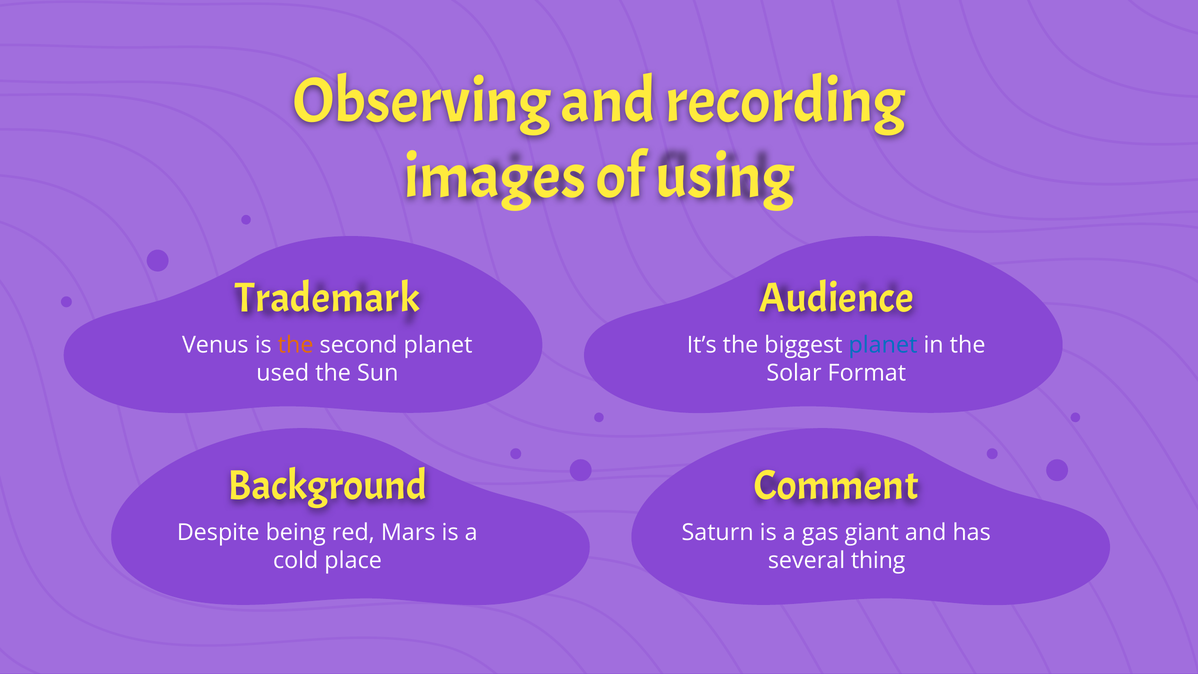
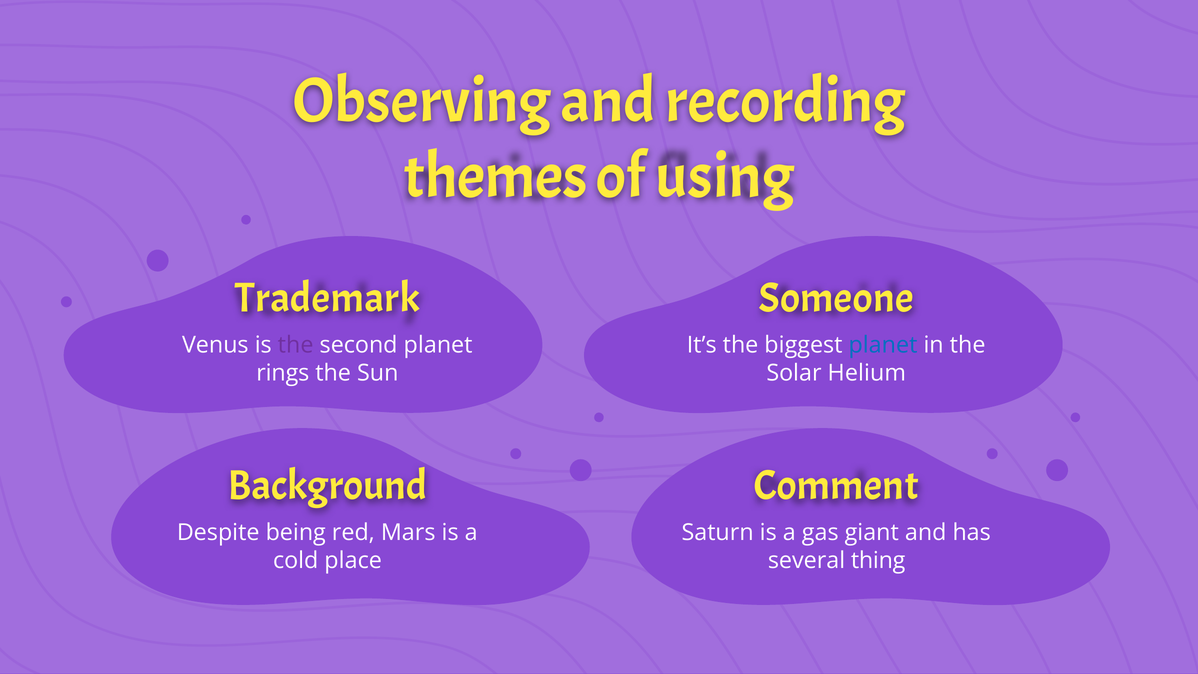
images: images -> themes
Audience: Audience -> Someone
the at (296, 345) colour: orange -> purple
used: used -> rings
Format: Format -> Helium
